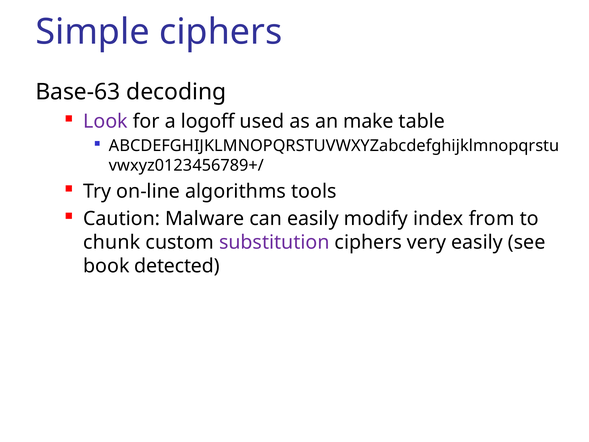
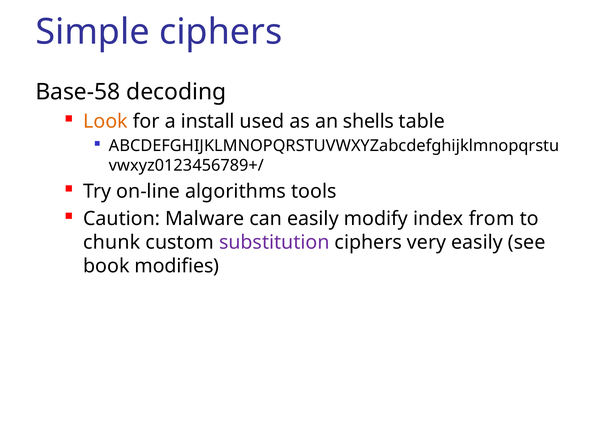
Base-63: Base-63 -> Base-58
Look colour: purple -> orange
logoff: logoff -> install
make: make -> shells
detected: detected -> modifies
